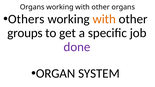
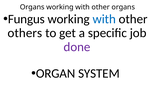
Others: Others -> Fungus
with at (104, 19) colour: orange -> blue
groups: groups -> others
